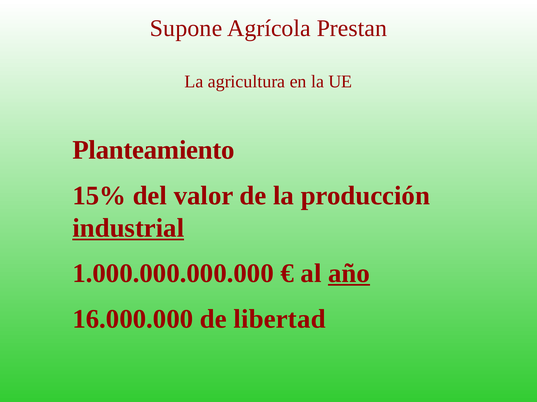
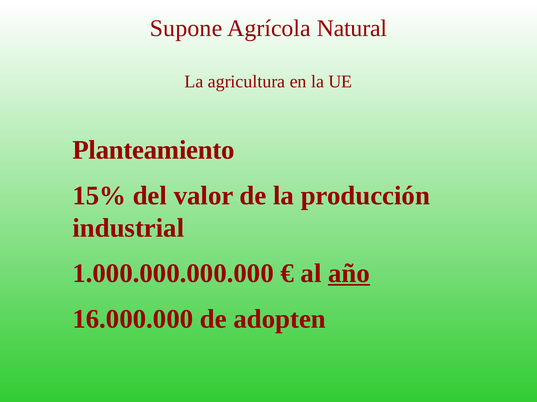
Prestan: Prestan -> Natural
industrial underline: present -> none
libertad: libertad -> adopten
